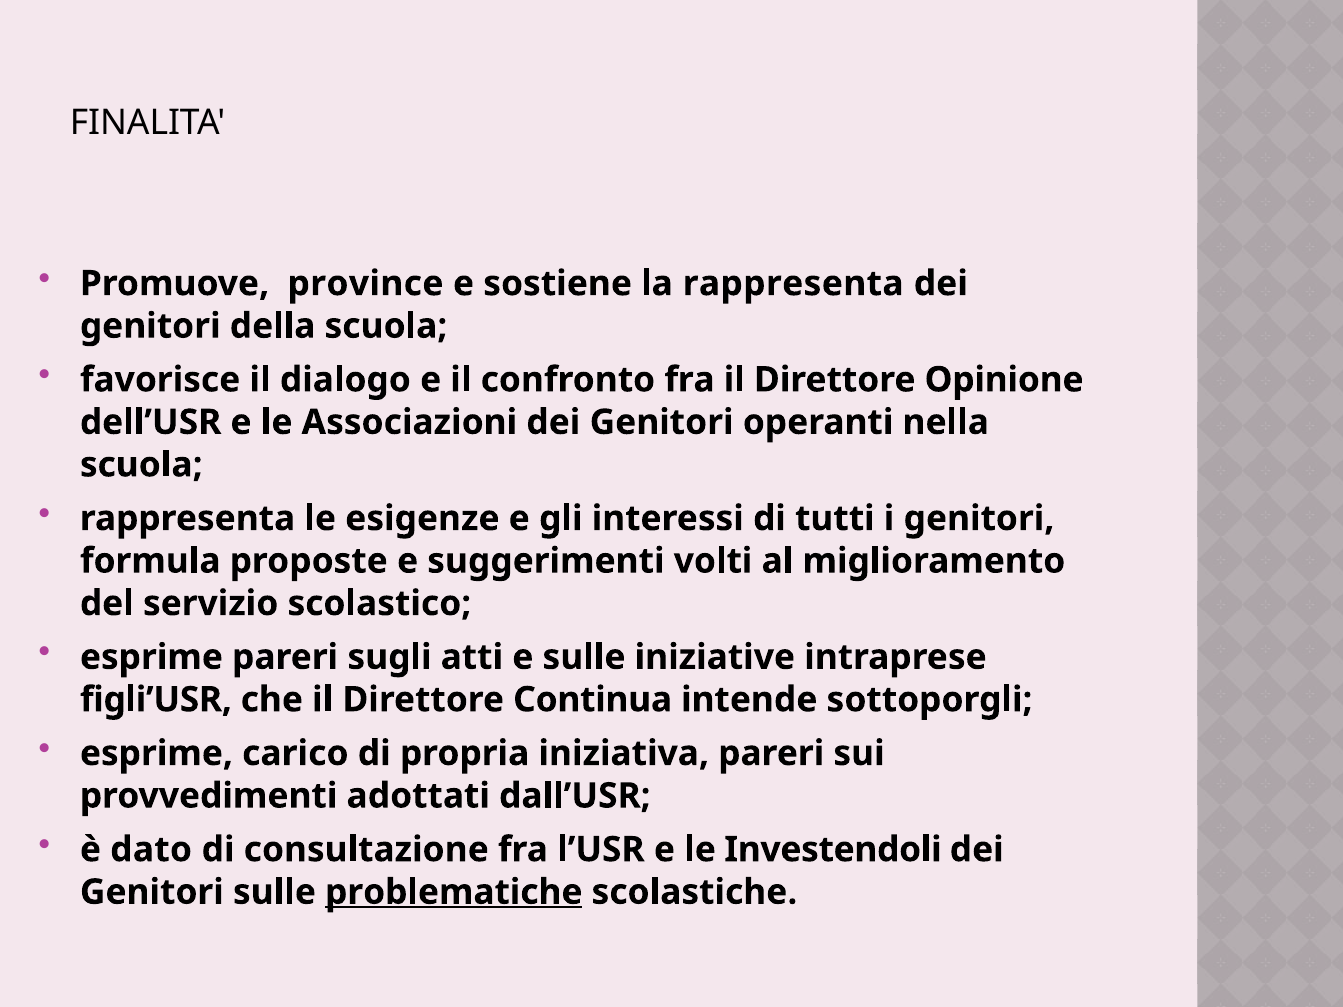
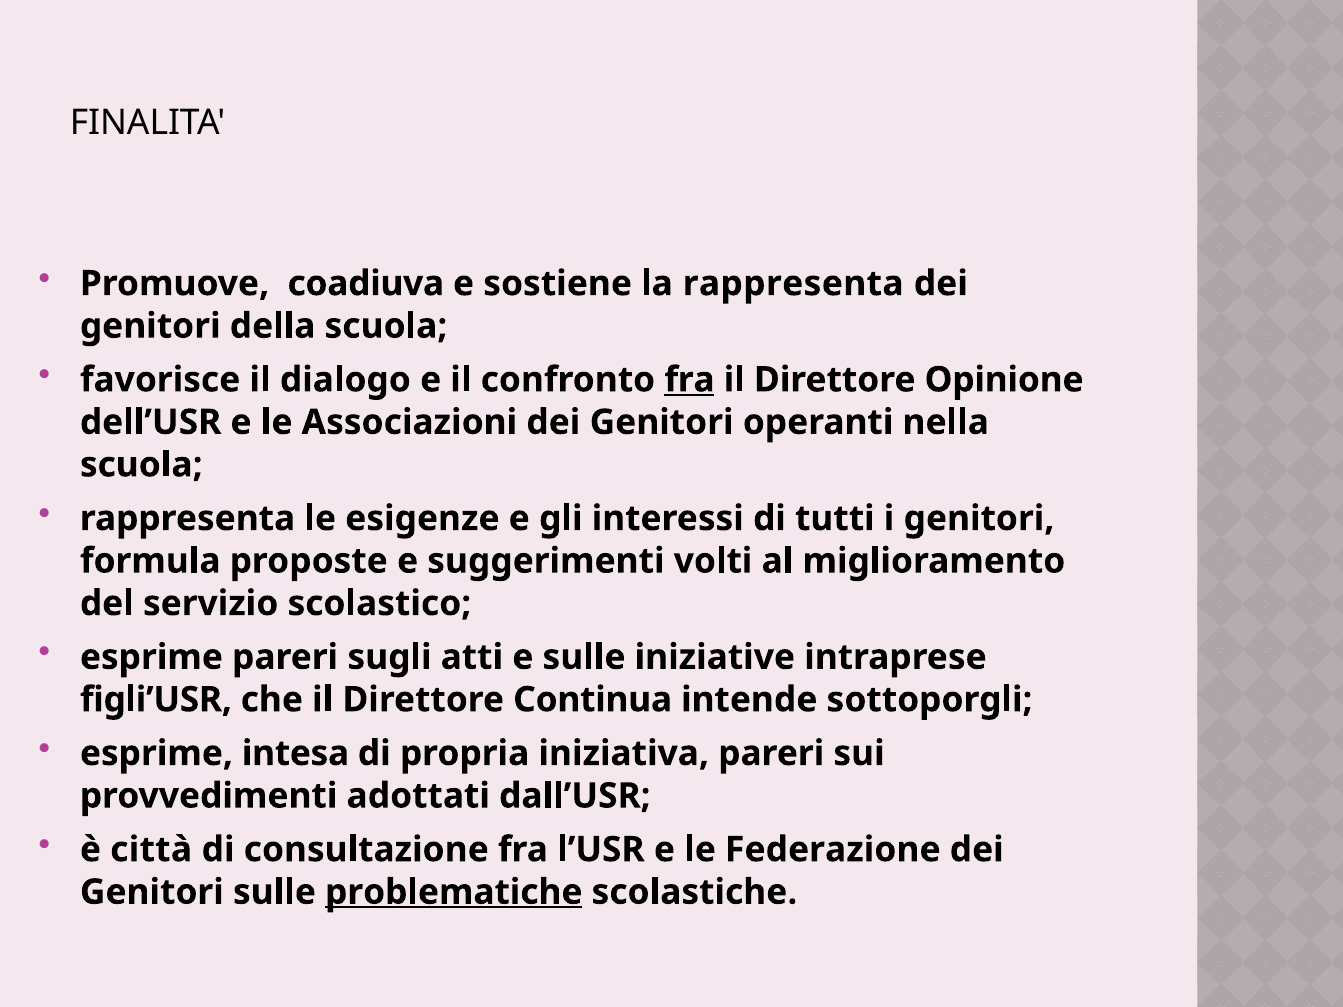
province: province -> coadiuva
fra at (690, 380) underline: none -> present
carico: carico -> intesa
dato: dato -> città
Investendoli: Investendoli -> Federazione
